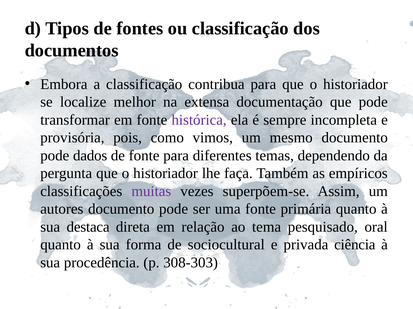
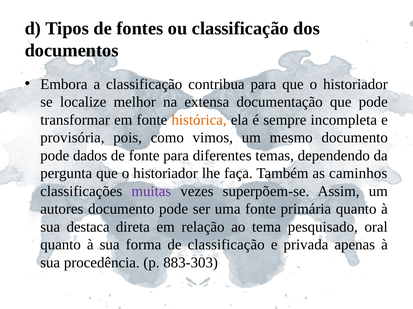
histórica colour: purple -> orange
empíricos: empíricos -> caminhos
de sociocultural: sociocultural -> classificação
ciência: ciência -> apenas
308-303: 308-303 -> 883-303
